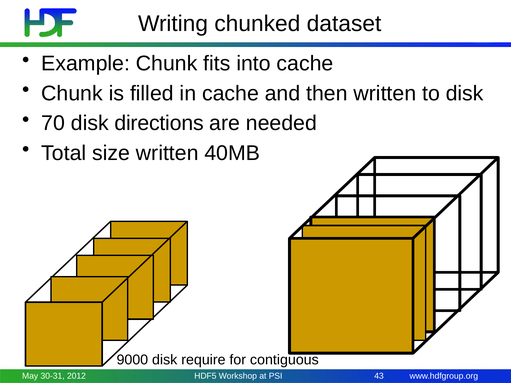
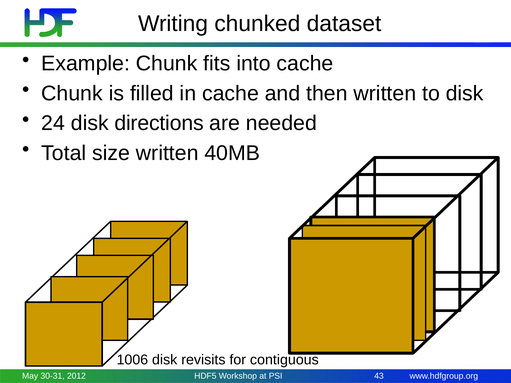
70: 70 -> 24
9000: 9000 -> 1006
require: require -> revisits
